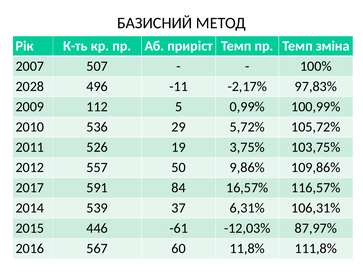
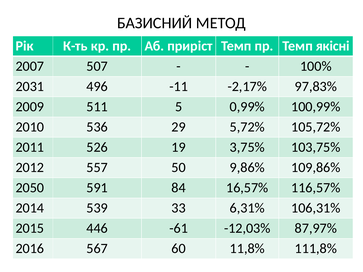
зміна: зміна -> якісні
2028: 2028 -> 2031
112: 112 -> 511
2017: 2017 -> 2050
37: 37 -> 33
